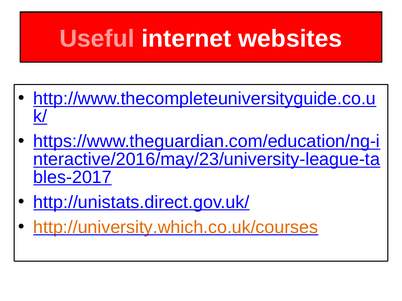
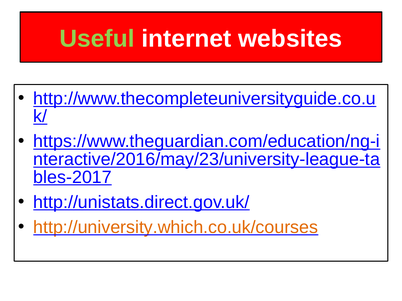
Useful colour: pink -> light green
